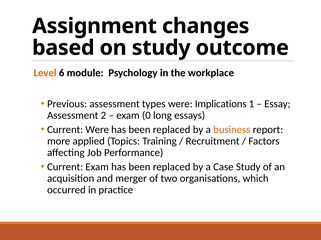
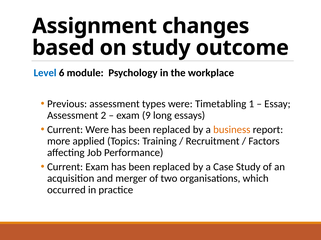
Level colour: orange -> blue
Implications: Implications -> Timetabling
0: 0 -> 9
